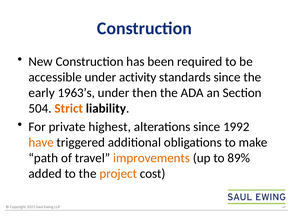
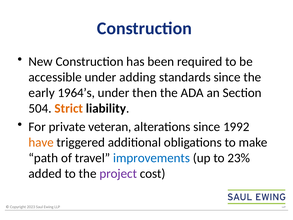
activity: activity -> adding
1963’s: 1963’s -> 1964’s
highest: highest -> veteran
improvements colour: orange -> blue
89%: 89% -> 23%
project colour: orange -> purple
